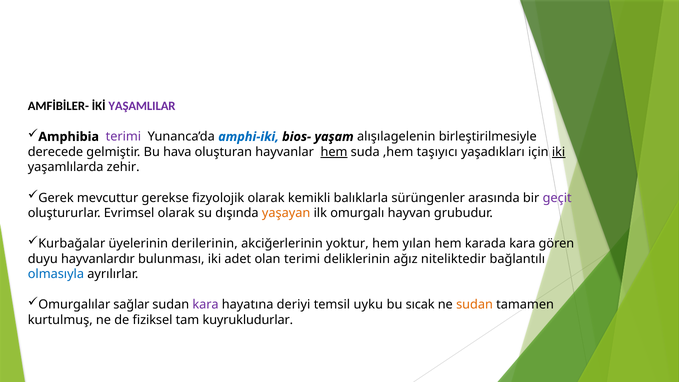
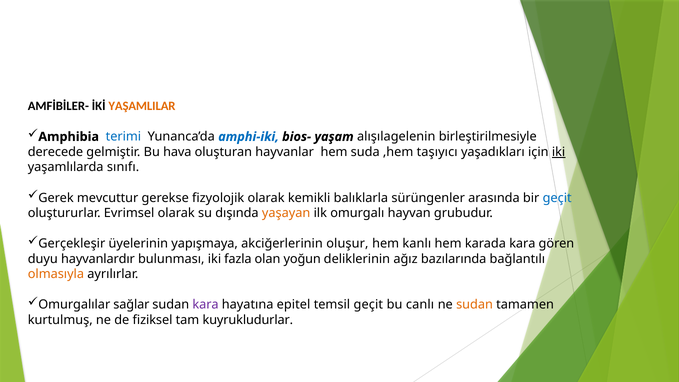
YAŞAMLILAR colour: purple -> orange
terimi at (123, 137) colour: purple -> blue
hem at (334, 152) underline: present -> none
zehir: zehir -> sınıfı
geçit at (557, 198) colour: purple -> blue
Kurbağalar: Kurbağalar -> Gerçekleşir
derilerinin: derilerinin -> yapışmaya
yoktur: yoktur -> oluşur
yılan: yılan -> kanlı
adet: adet -> fazla
olan terimi: terimi -> yoğun
niteliktedir: niteliktedir -> bazılarında
olmasıyla colour: blue -> orange
deriyi: deriyi -> epitel
temsil uyku: uyku -> geçit
sıcak: sıcak -> canlı
